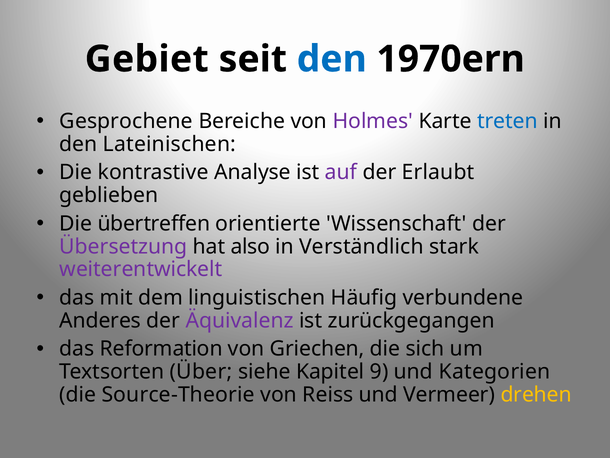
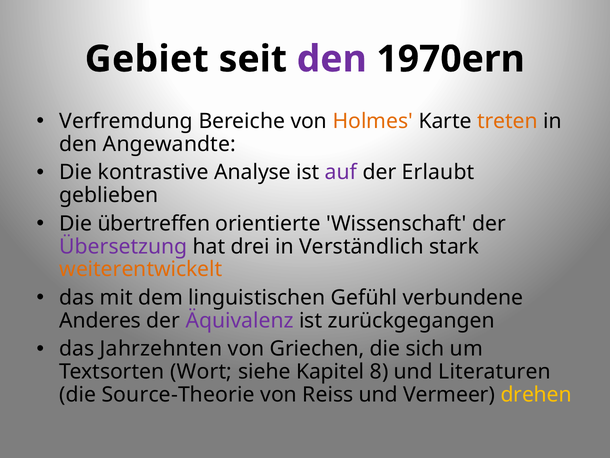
den at (332, 59) colour: blue -> purple
Gesprochene: Gesprochene -> Verfremdung
Holmes colour: purple -> orange
treten colour: blue -> orange
Lateinischen: Lateinischen -> Angewandte
also: also -> drei
weiterentwickelt colour: purple -> orange
Häufig: Häufig -> Gefühl
Reformation: Reformation -> Jahrzehnten
Über: Über -> Wort
9: 9 -> 8
Kategorien: Kategorien -> Literaturen
